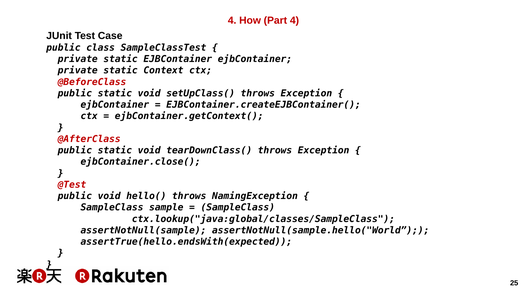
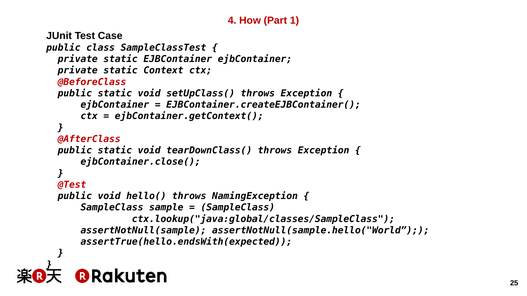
Part 4: 4 -> 1
